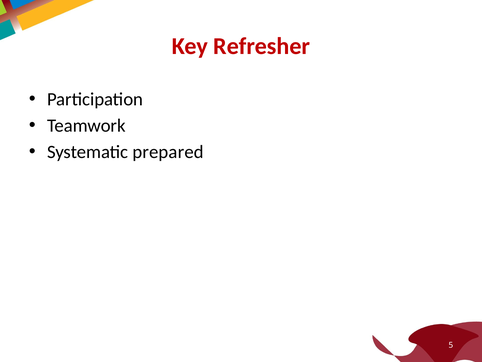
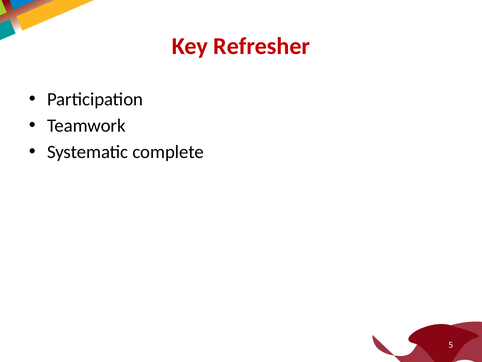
prepared: prepared -> complete
